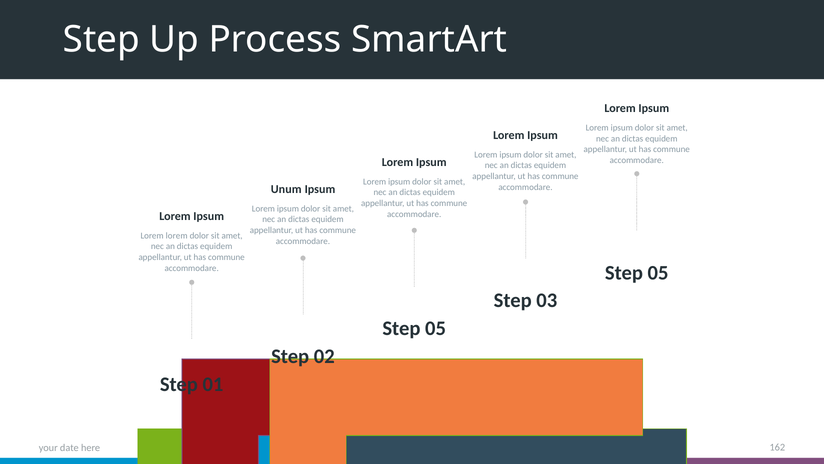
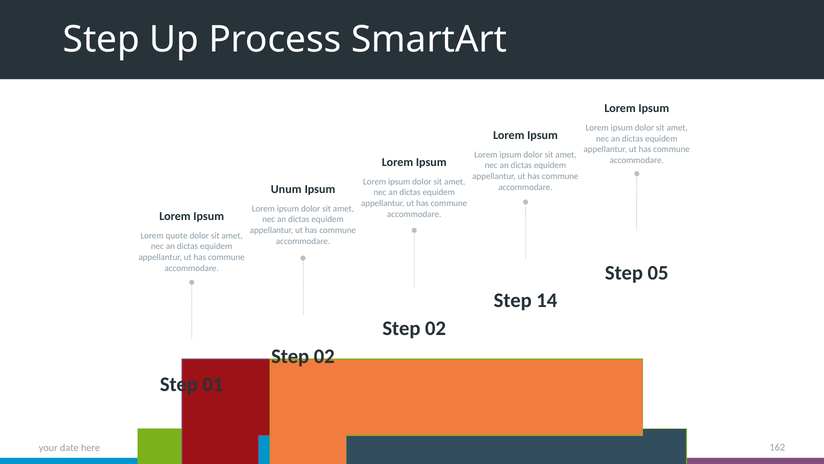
Lorem lorem: lorem -> quote
03: 03 -> 14
05 at (436, 328): 05 -> 02
